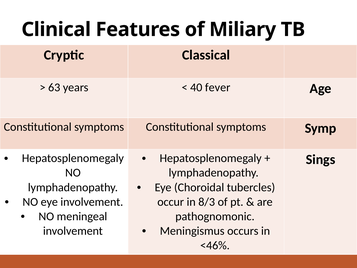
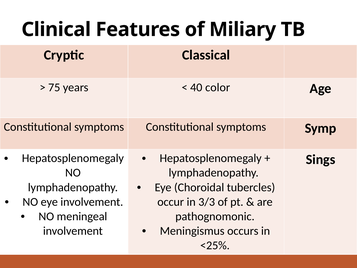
63: 63 -> 75
fever: fever -> color
8/3: 8/3 -> 3/3
<46%: <46% -> <25%
